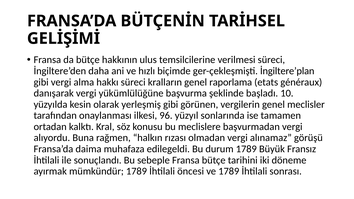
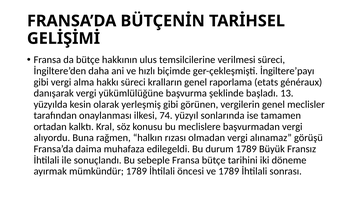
İngiltere’plan: İngiltere’plan -> İngiltere’payı
10: 10 -> 13
96: 96 -> 74
